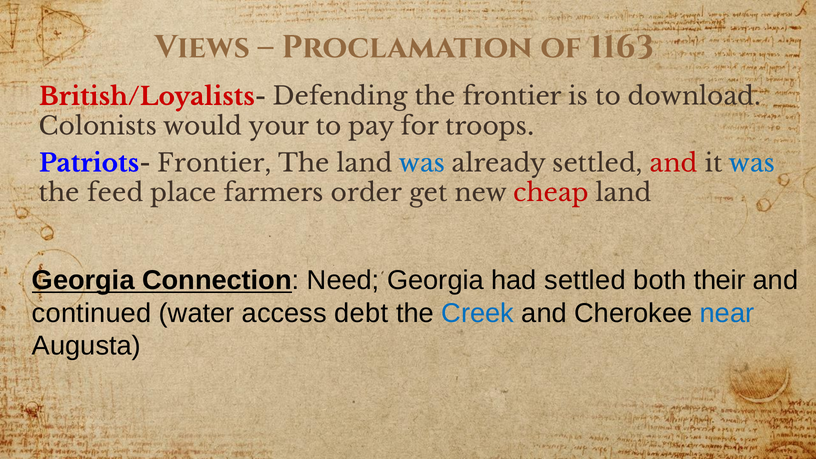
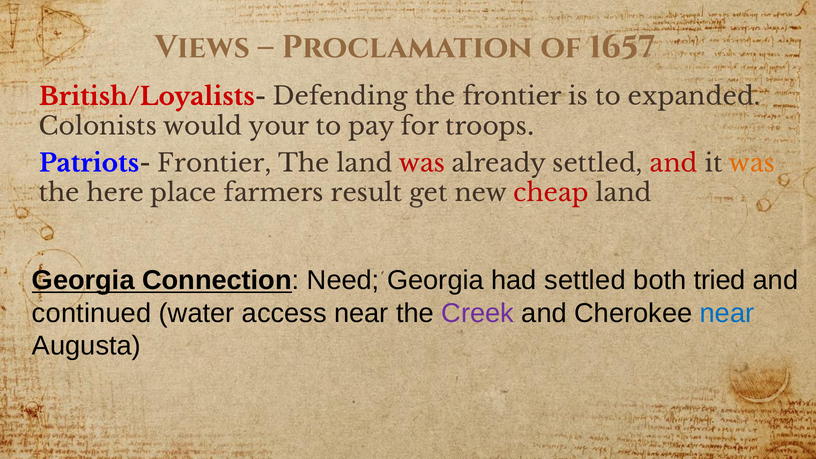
1163: 1163 -> 1657
download: download -> expanded
was at (422, 163) colour: blue -> red
was at (752, 163) colour: blue -> orange
feed: feed -> here
order: order -> result
their: their -> tried
access debt: debt -> near
Creek colour: blue -> purple
